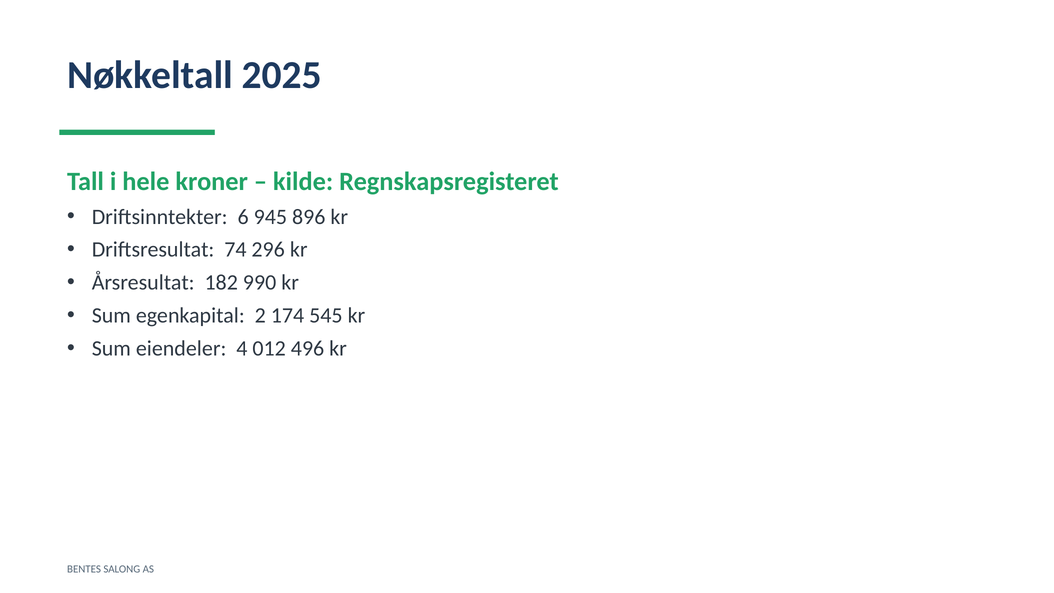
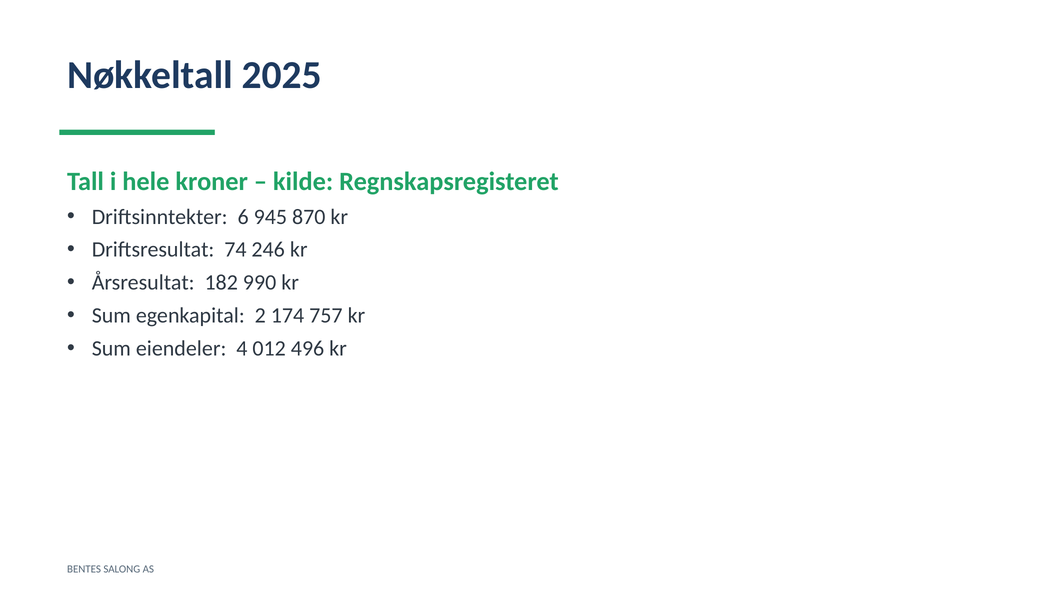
896: 896 -> 870
296: 296 -> 246
545: 545 -> 757
